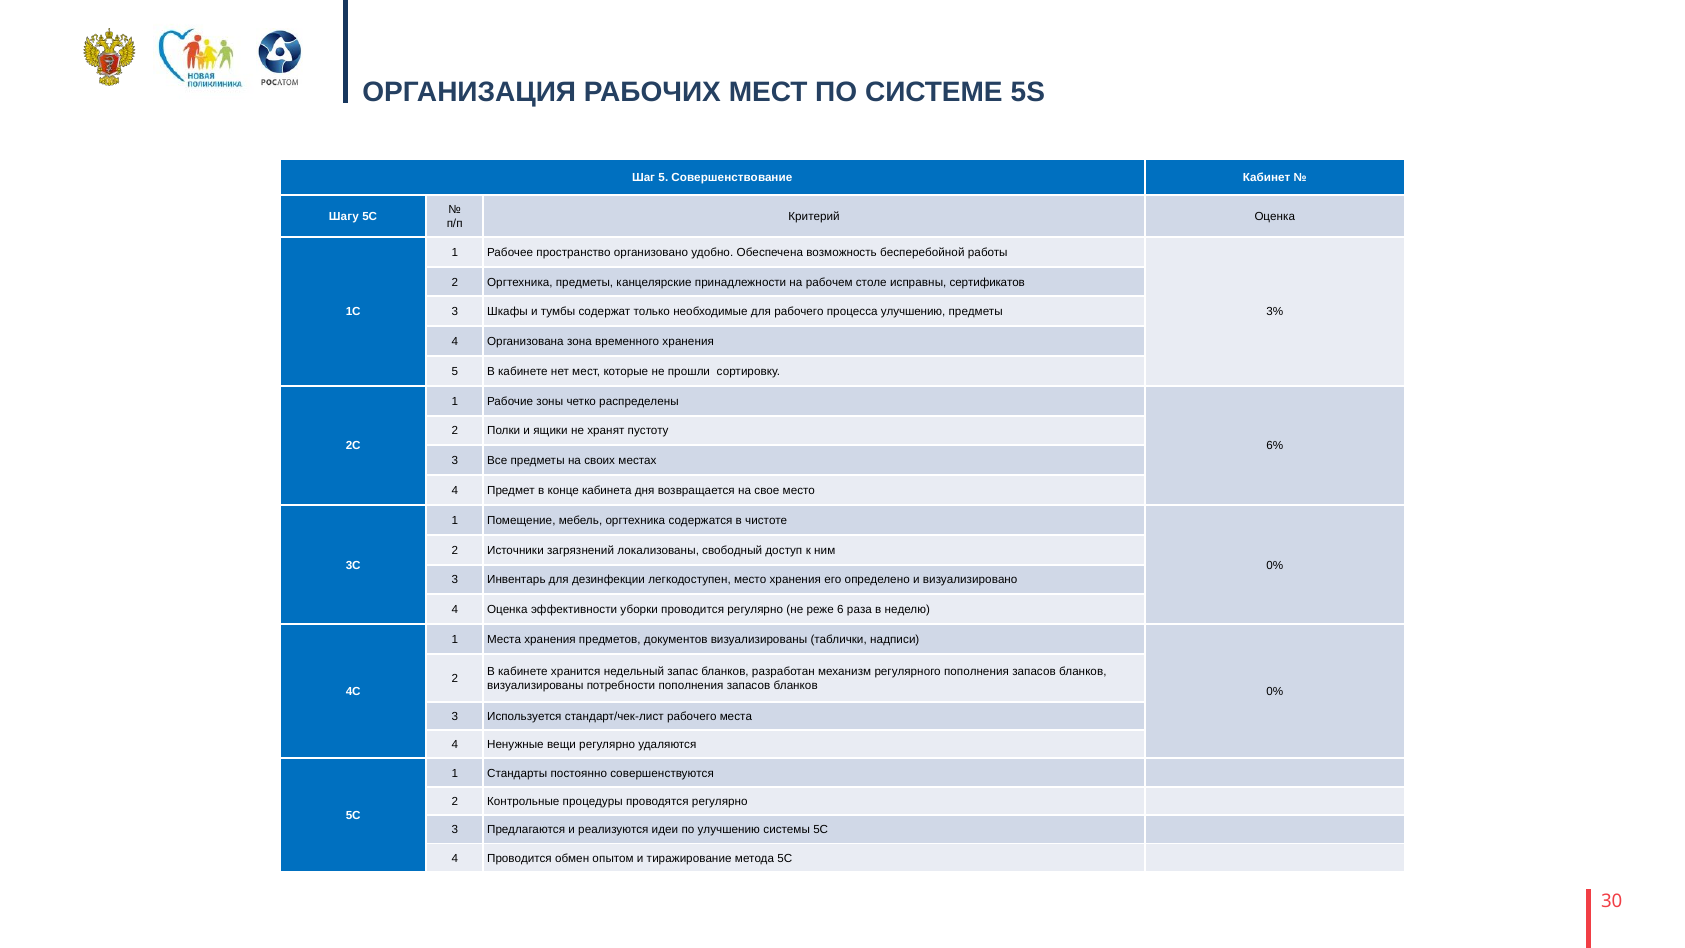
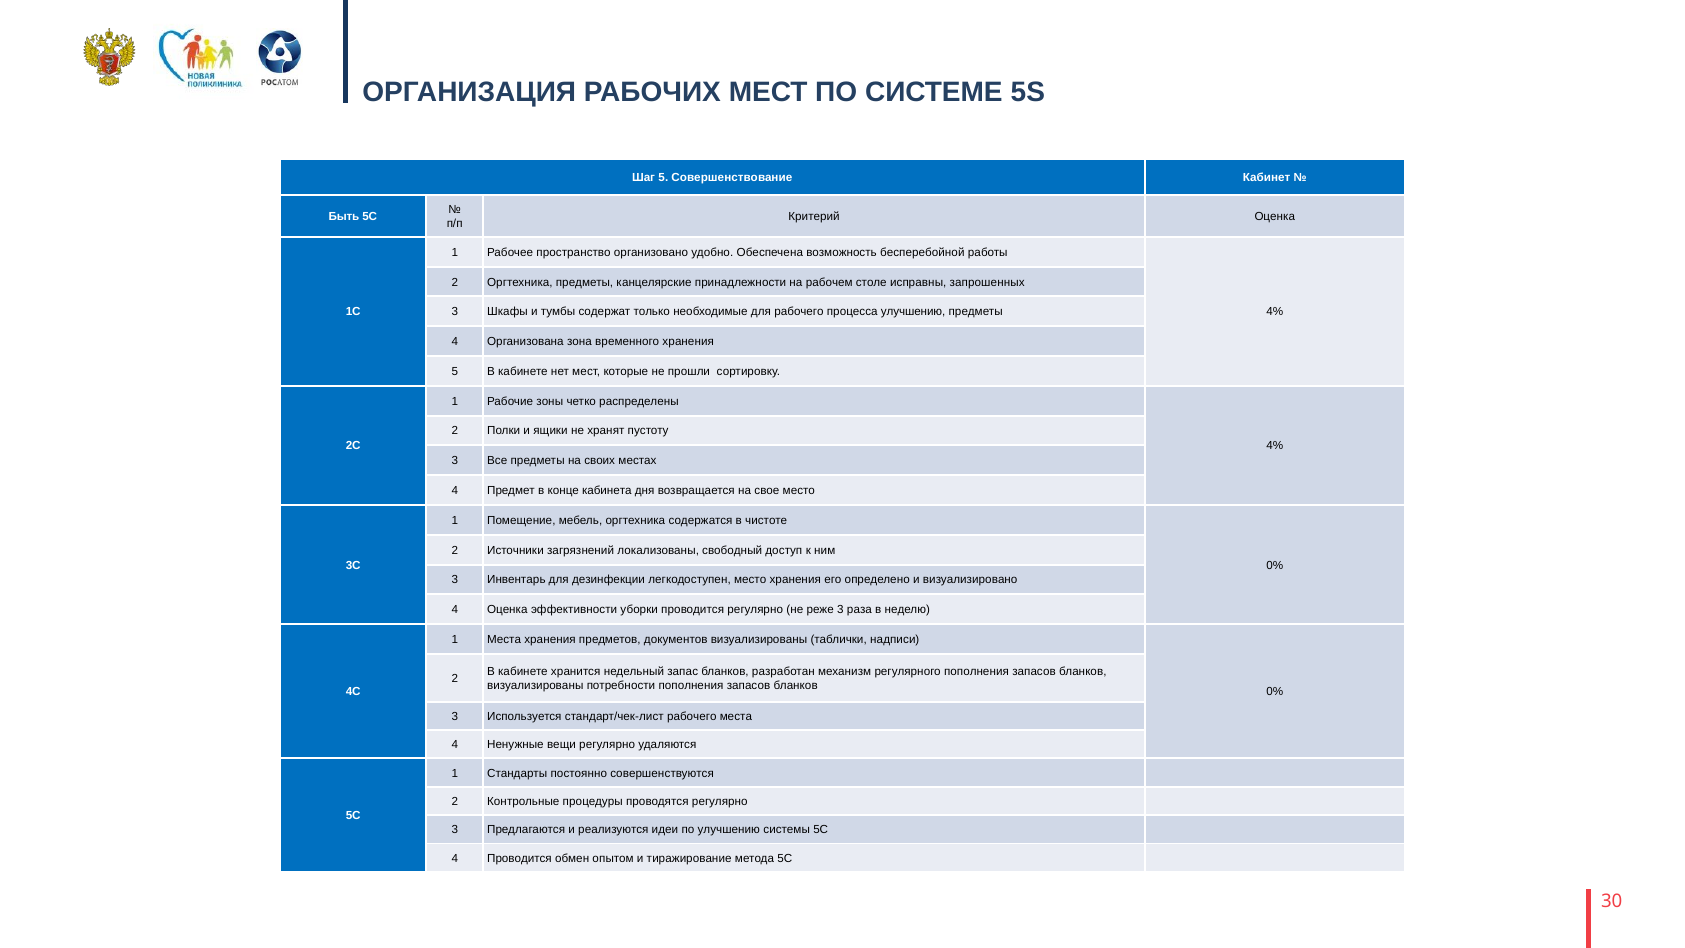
Шагу: Шагу -> Быть
сертификатов: сертификатов -> запрошенных
3% at (1275, 312): 3% -> 4%
6% at (1275, 446): 6% -> 4%
реже 6: 6 -> 3
